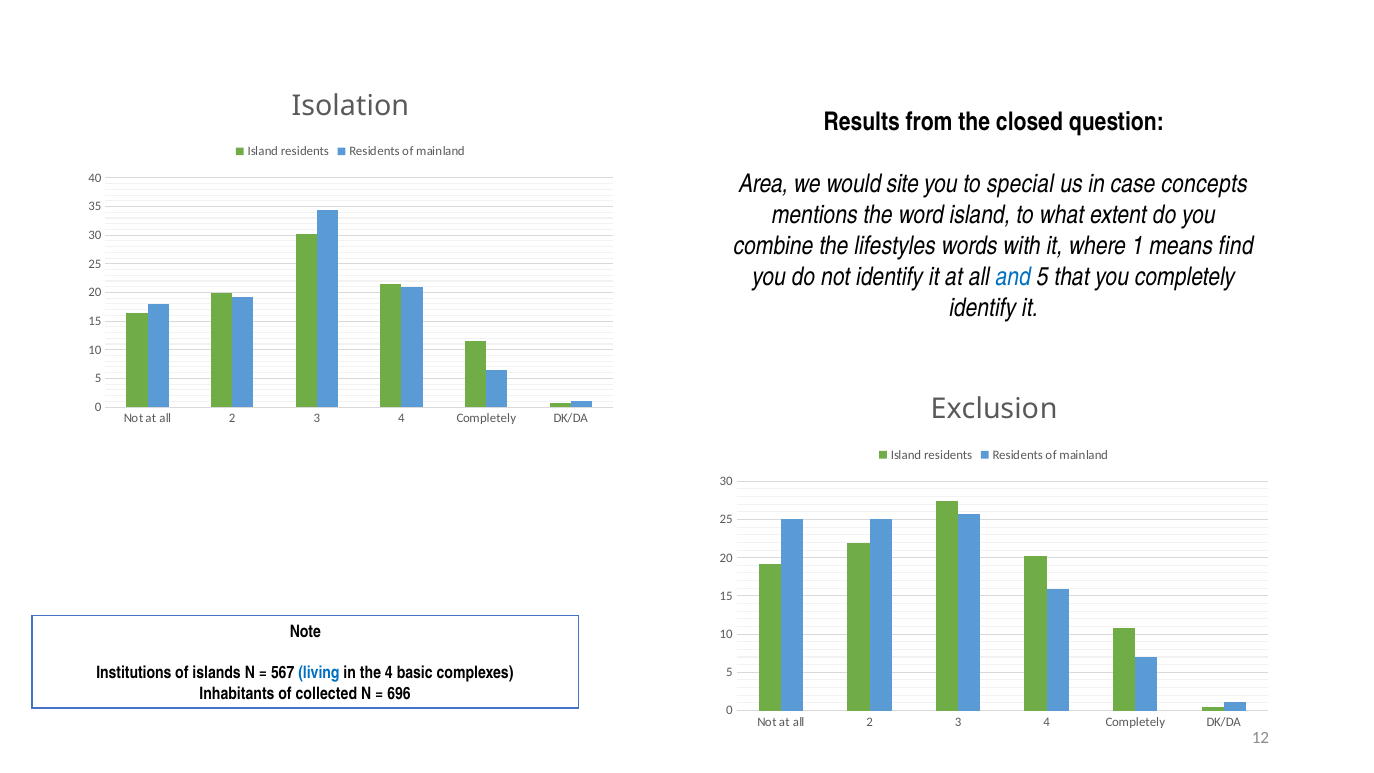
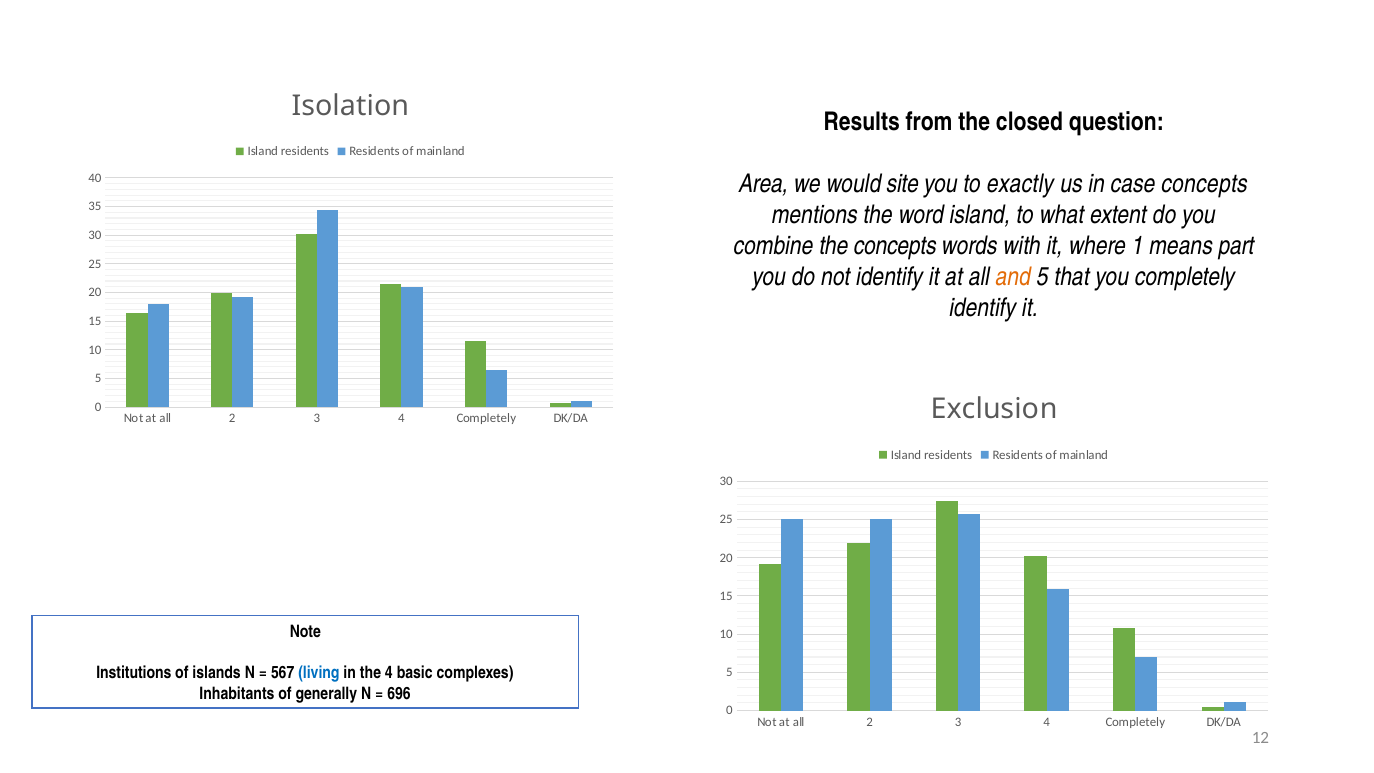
special: special -> exactly
the lifestyles: lifestyles -> concepts
find: find -> part
and colour: blue -> orange
collected: collected -> generally
